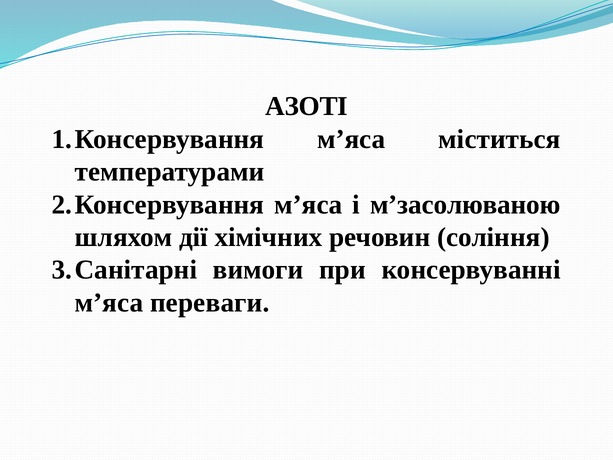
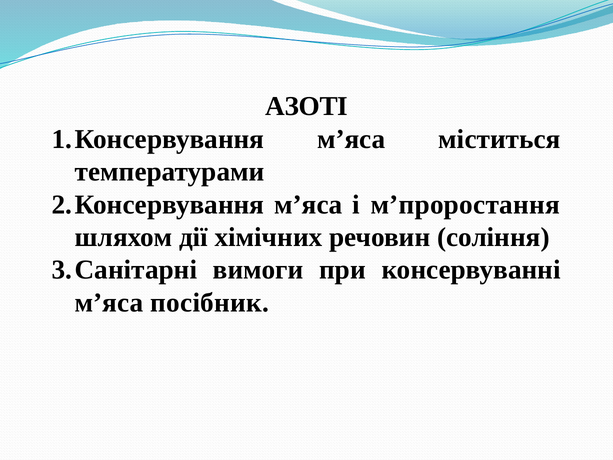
м’засолюваною: м’засолюваною -> м’проростання
переваги: переваги -> посібник
